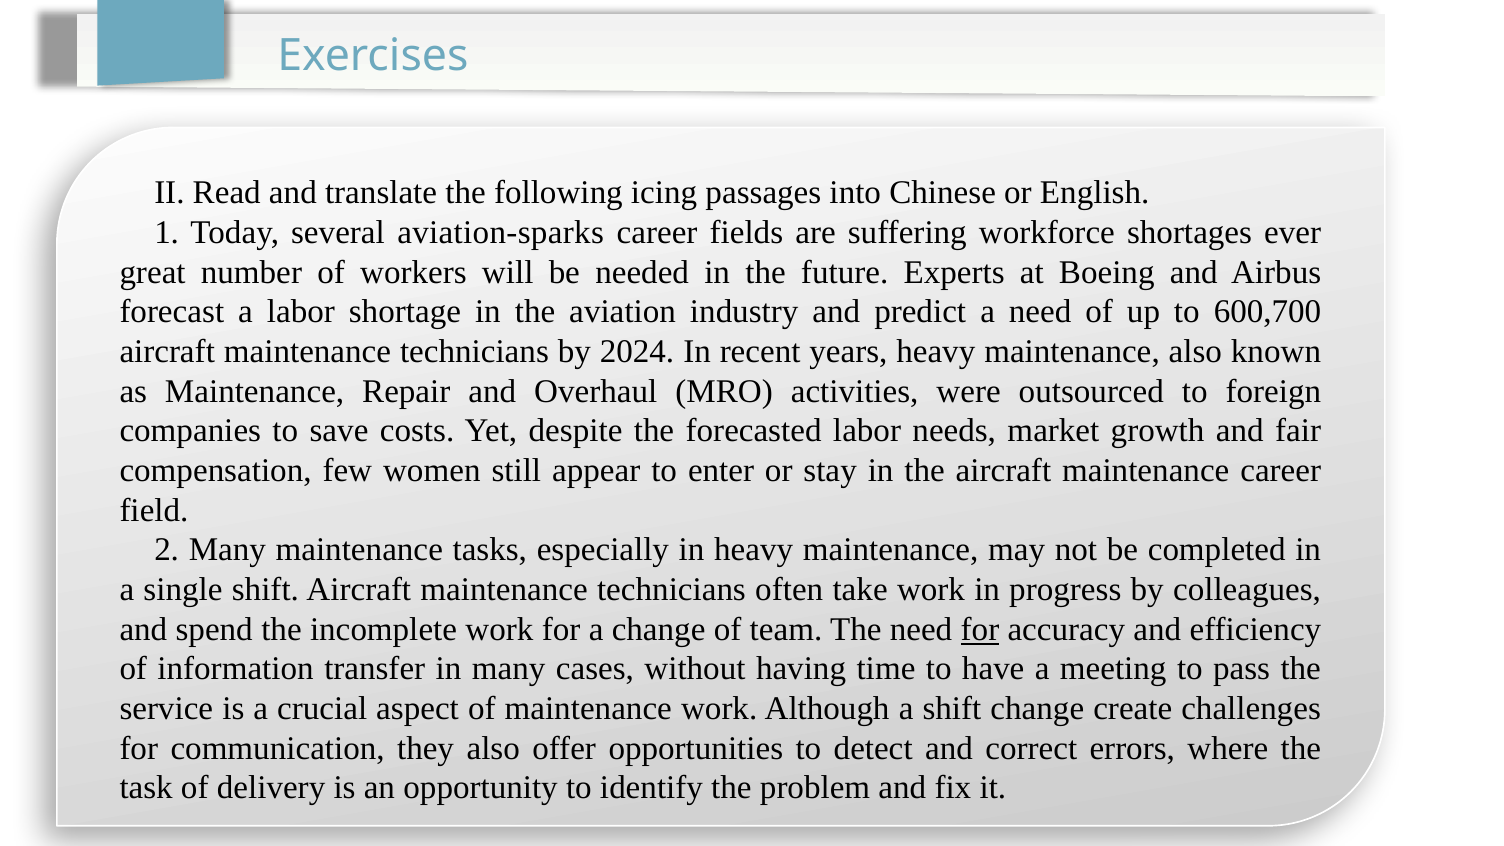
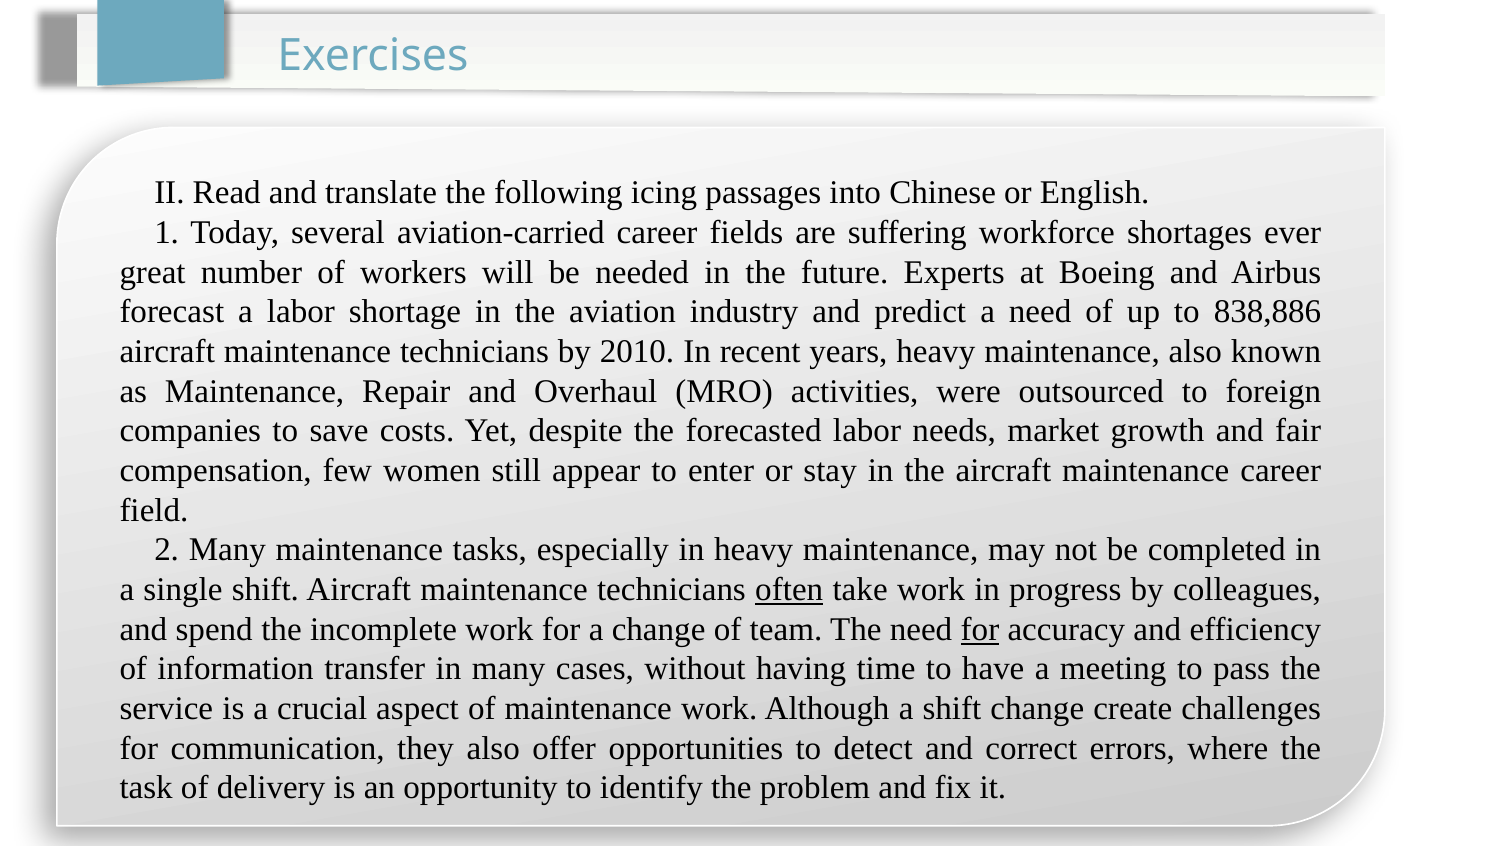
aviation-sparks: aviation-sparks -> aviation-carried
600,700: 600,700 -> 838,886
2024: 2024 -> 2010
often underline: none -> present
